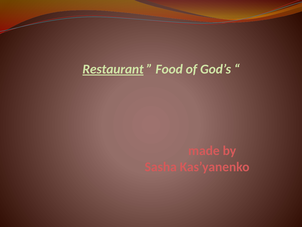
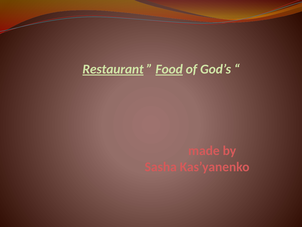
Food underline: none -> present
